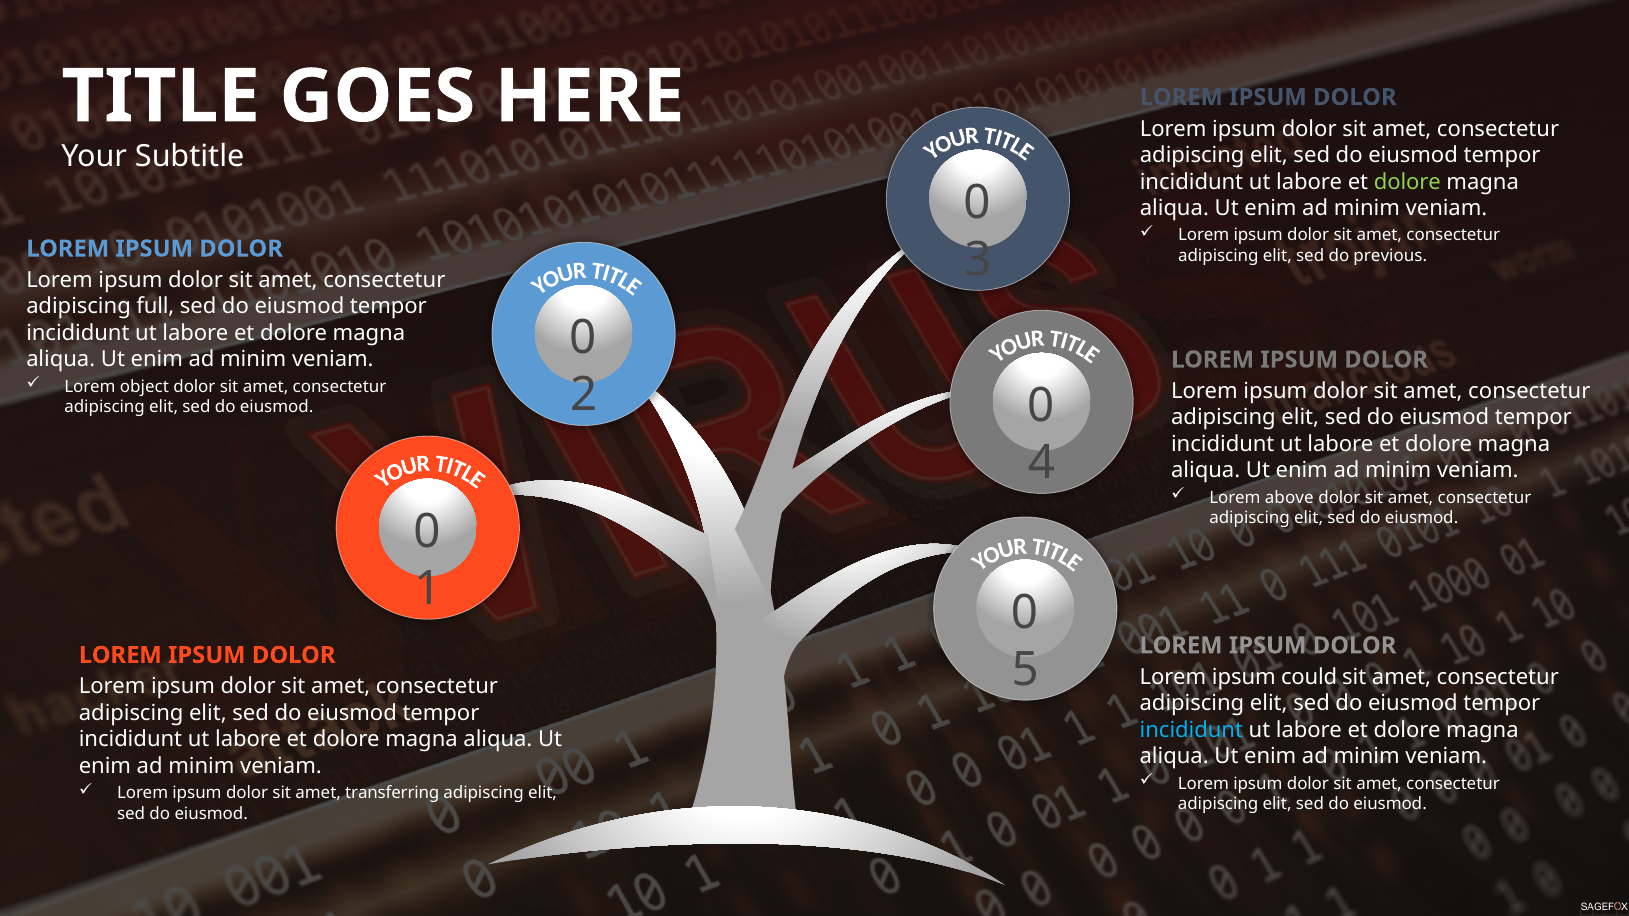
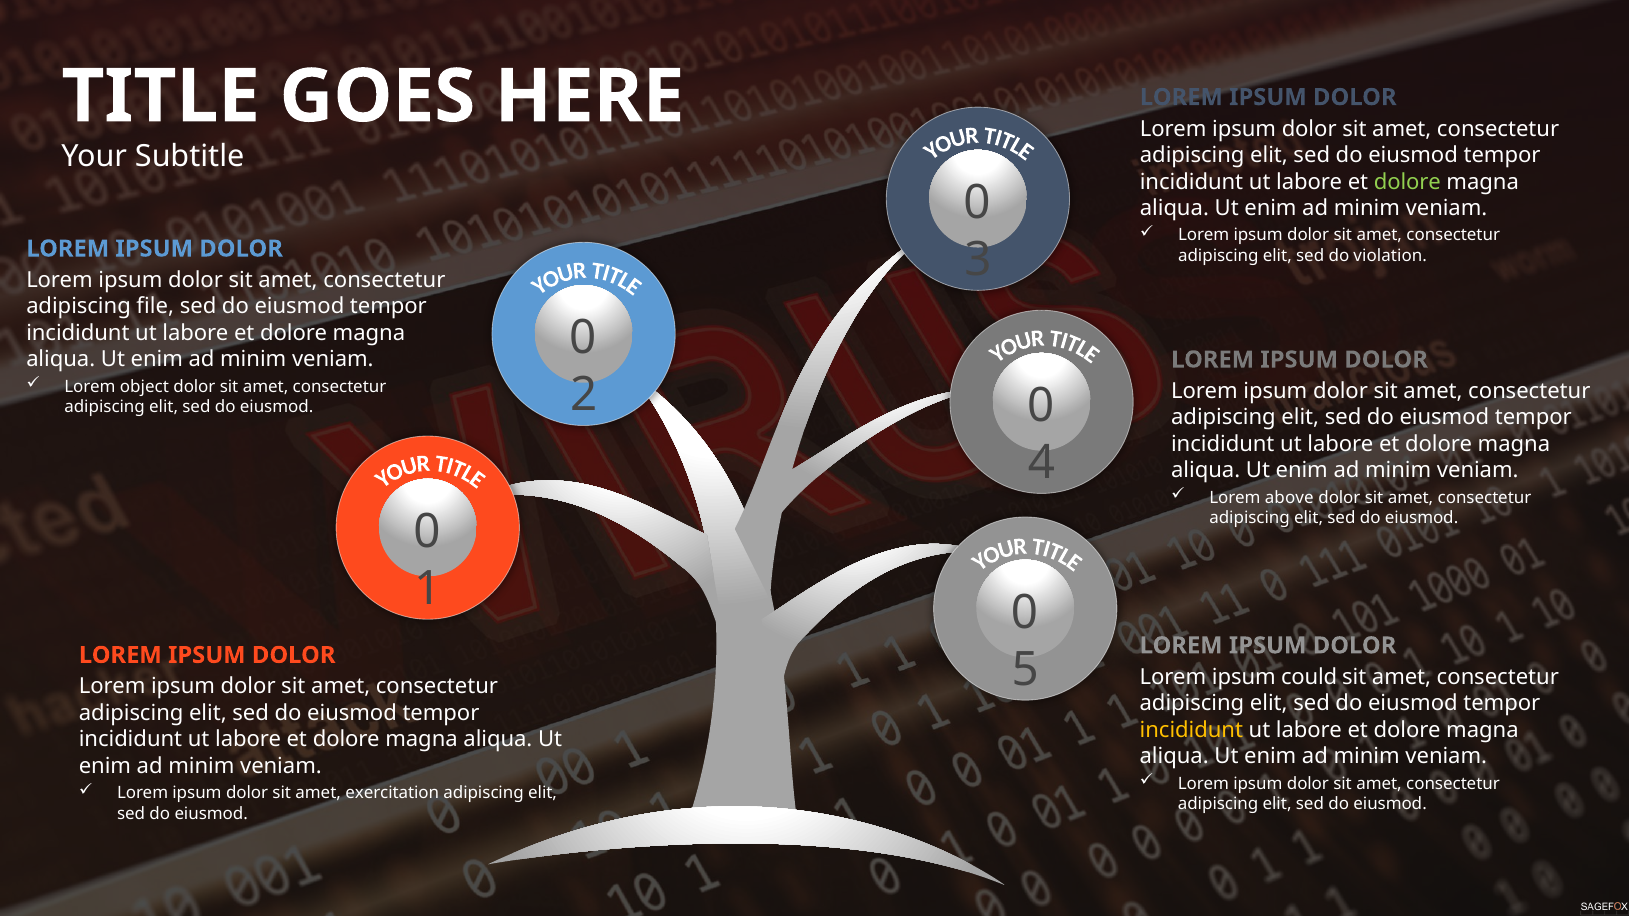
previous: previous -> violation
full: full -> file
incididunt at (1191, 730) colour: light blue -> yellow
transferring: transferring -> exercitation
